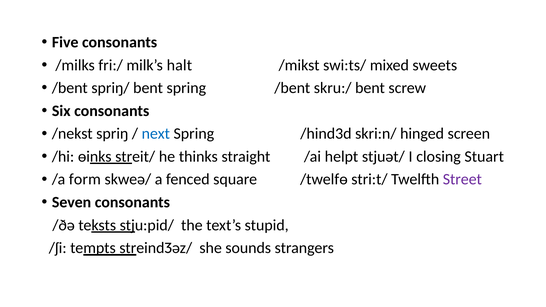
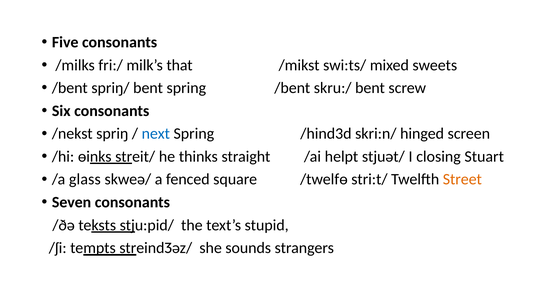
halt: halt -> that
form: form -> glass
Street colour: purple -> orange
